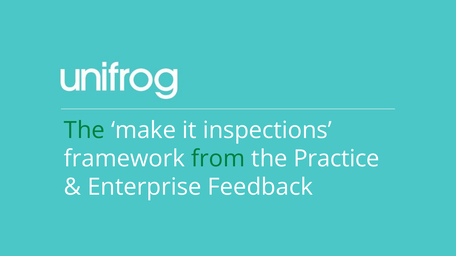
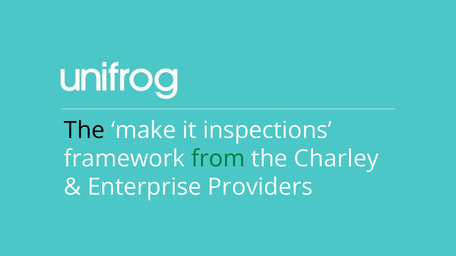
The at (84, 131) colour: green -> black
Practice: Practice -> Charley
Feedback: Feedback -> Providers
